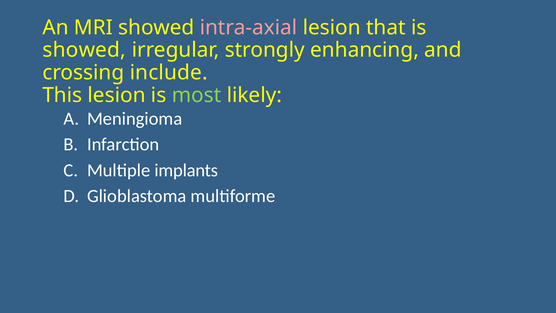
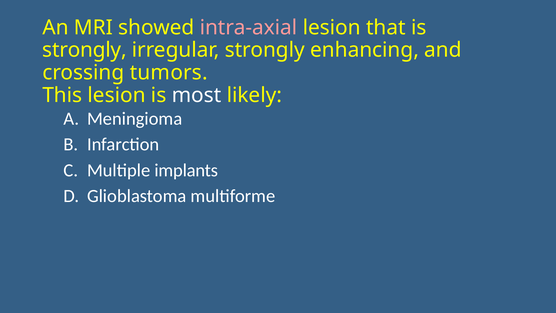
showed at (84, 50): showed -> strongly
include: include -> tumors
most colour: light green -> white
